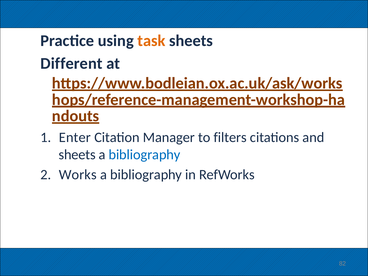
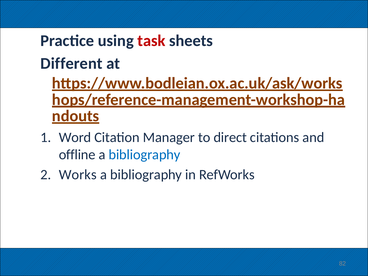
task colour: orange -> red
Enter: Enter -> Word
filters: filters -> direct
sheets at (77, 155): sheets -> offline
